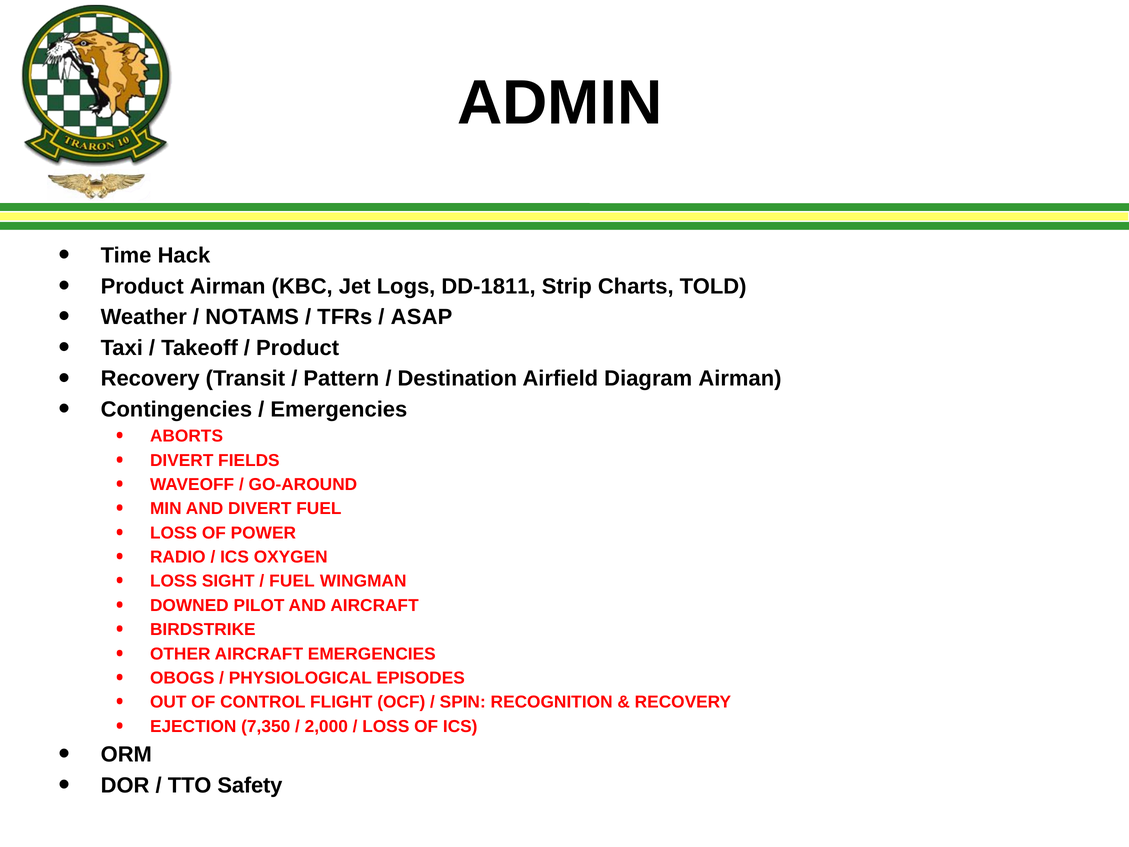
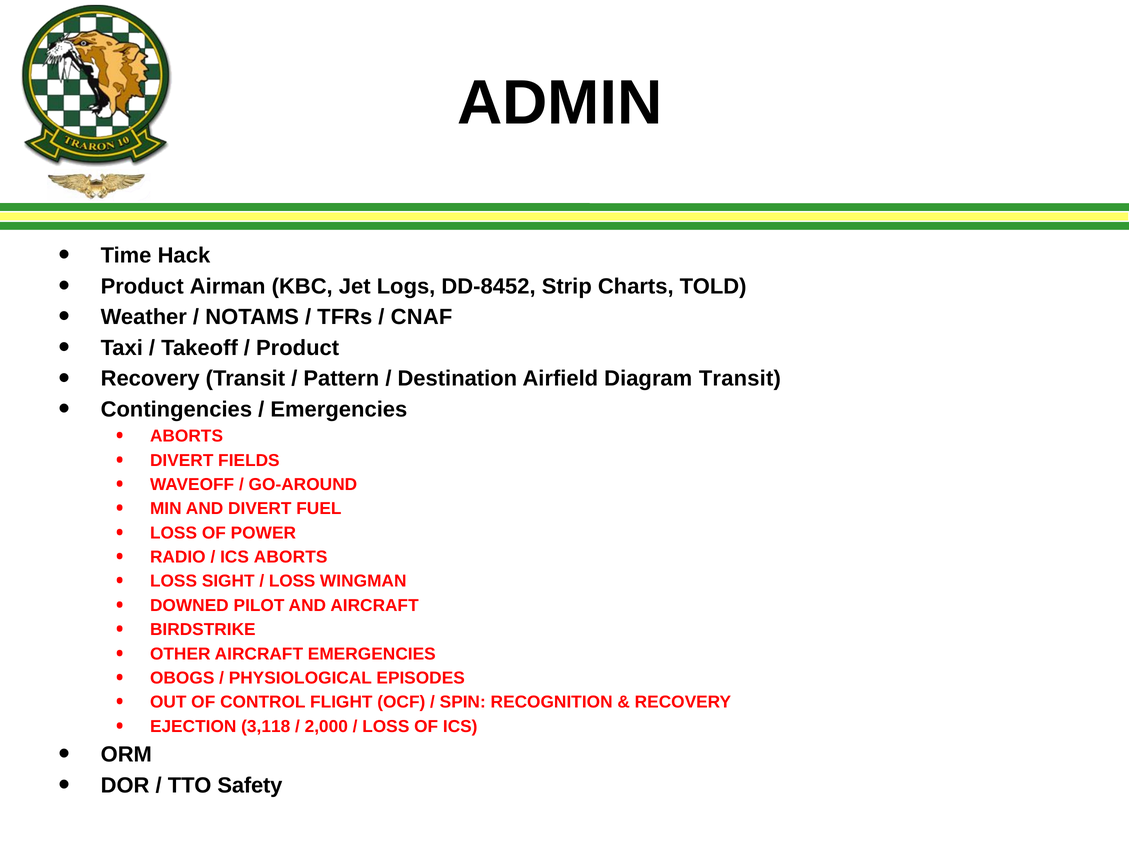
DD-1811: DD-1811 -> DD-8452
ASAP: ASAP -> CNAF
Diagram Airman: Airman -> Transit
ICS OXYGEN: OXYGEN -> ABORTS
FUEL at (292, 581): FUEL -> LOSS
7,350: 7,350 -> 3,118
